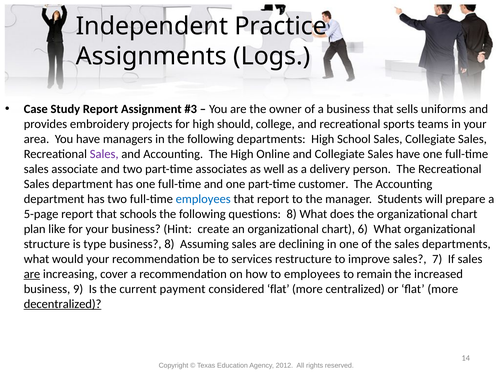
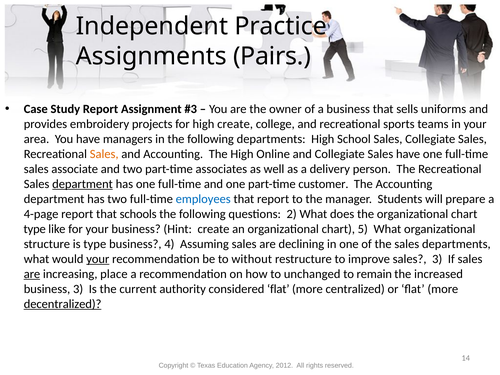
Logs: Logs -> Pairs
high should: should -> create
Sales at (104, 154) colour: purple -> orange
department at (83, 184) underline: none -> present
5-page: 5-page -> 4-page
questions 8: 8 -> 2
plan at (35, 229): plan -> type
6: 6 -> 5
business 8: 8 -> 4
your at (98, 259) underline: none -> present
services: services -> without
sales 7: 7 -> 3
cover: cover -> place
to employees: employees -> unchanged
business 9: 9 -> 3
payment: payment -> authority
